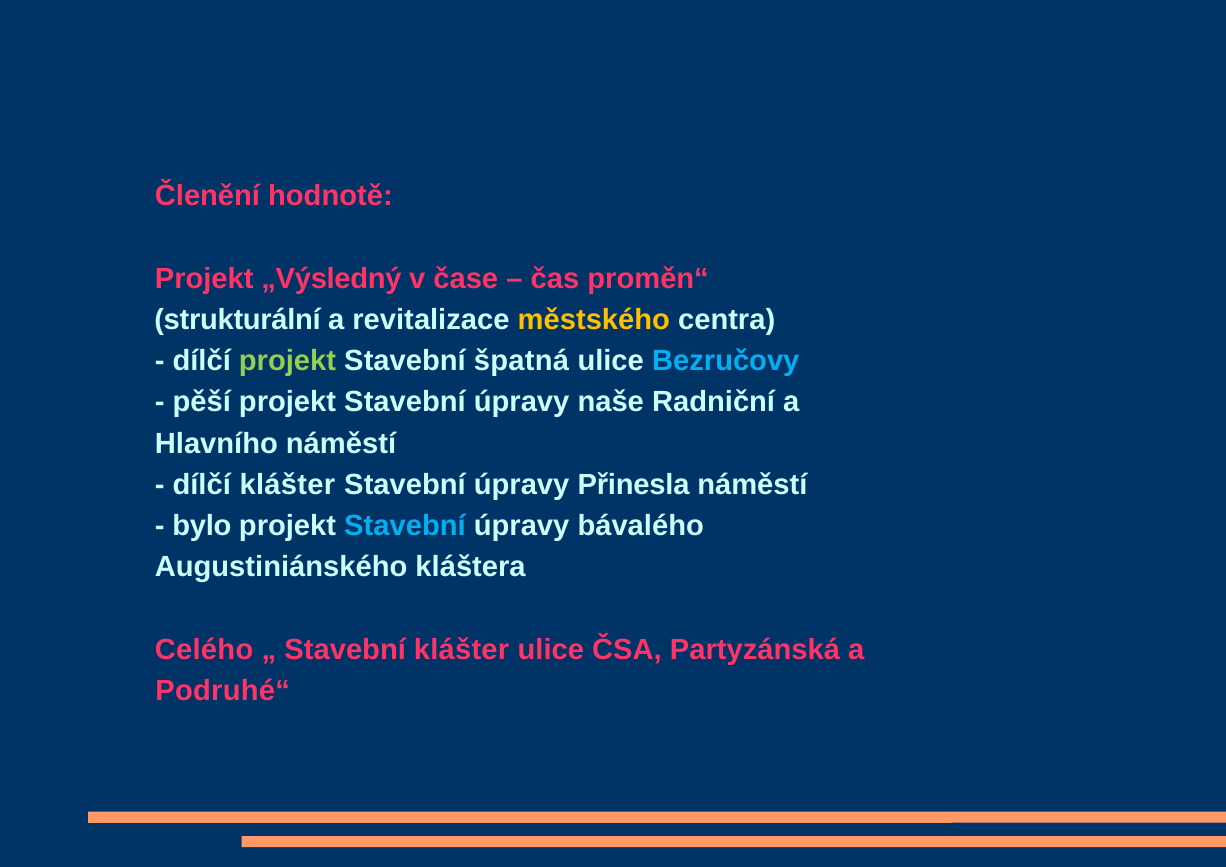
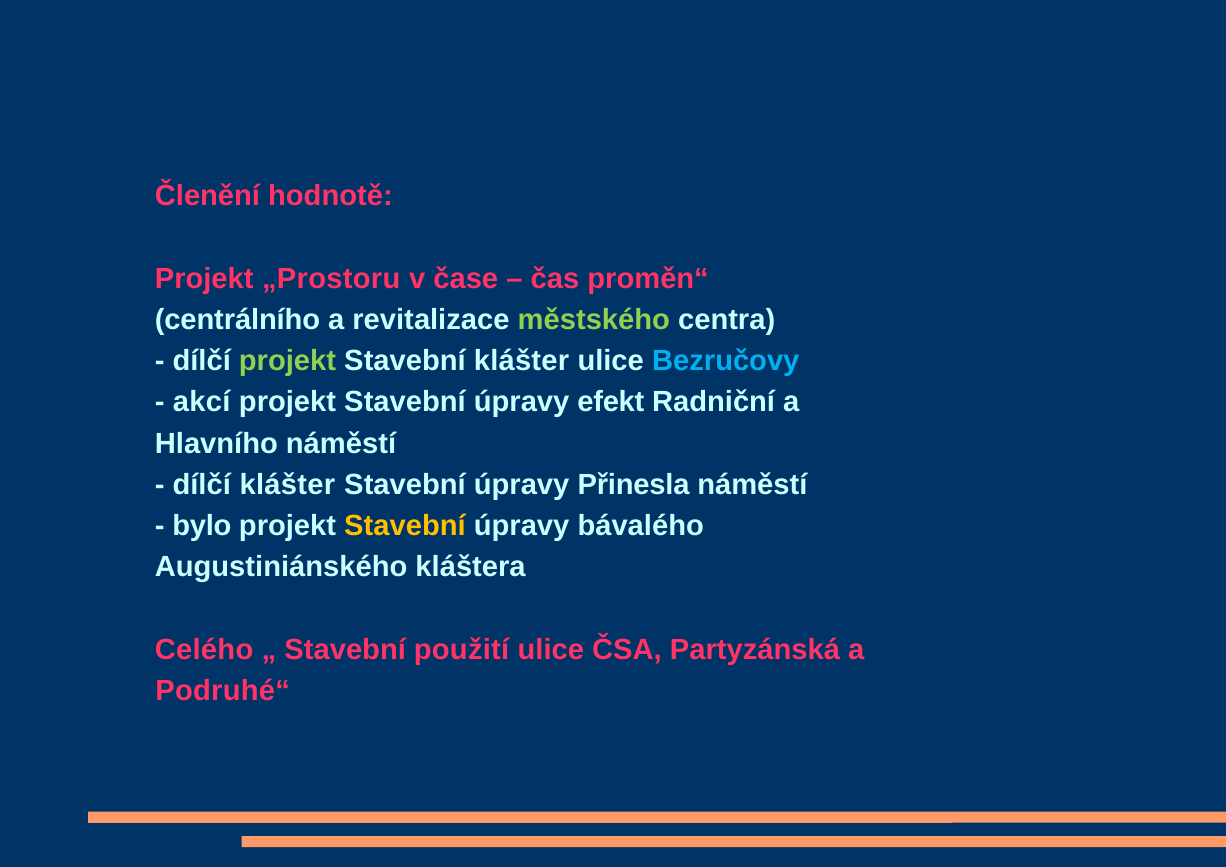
„Výsledný: „Výsledný -> „Prostoru
strukturální: strukturální -> centrálního
městského colour: yellow -> light green
Stavební špatná: špatná -> klášter
pěší: pěší -> akcí
naše: naše -> efekt
Stavební at (405, 526) colour: light blue -> yellow
Stavební klášter: klášter -> použití
